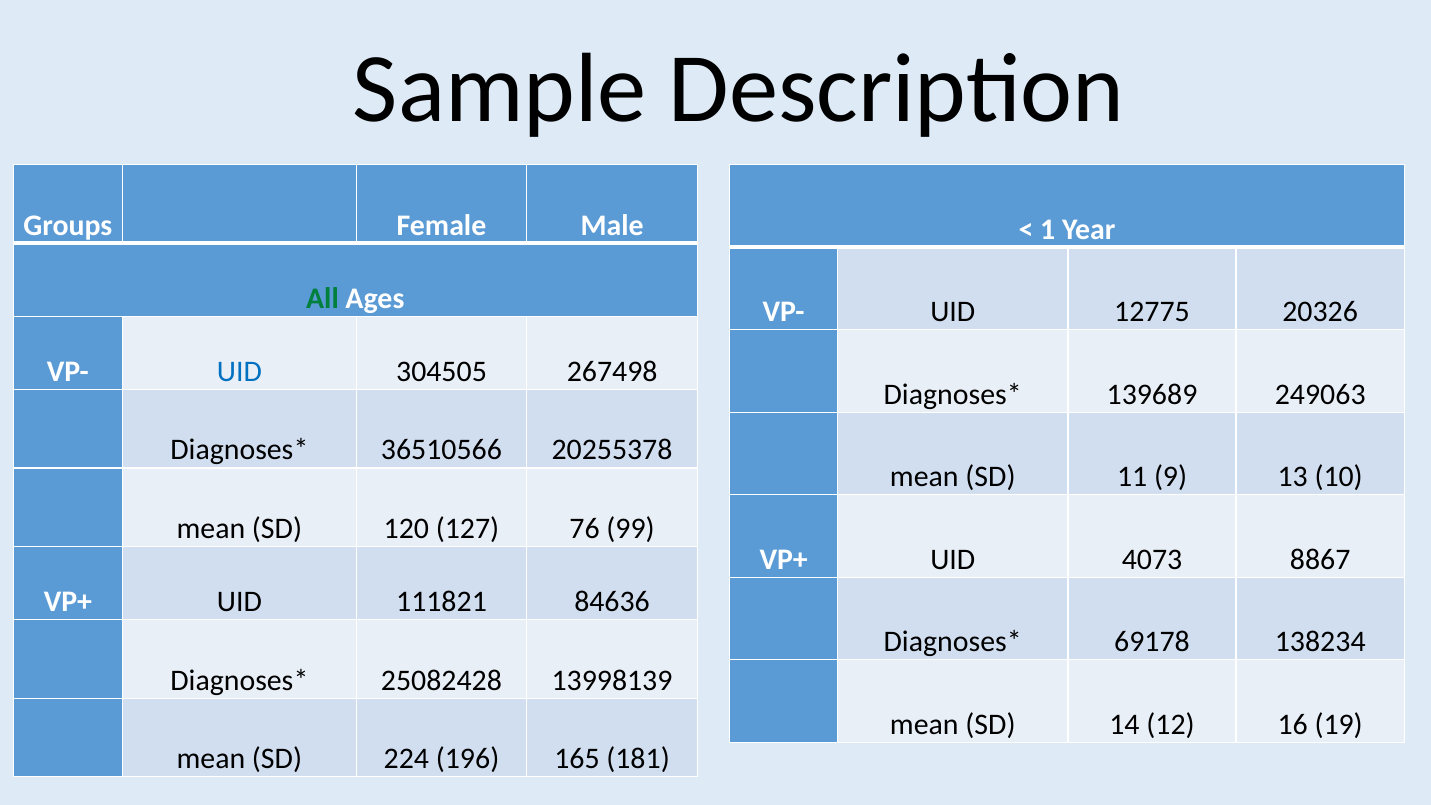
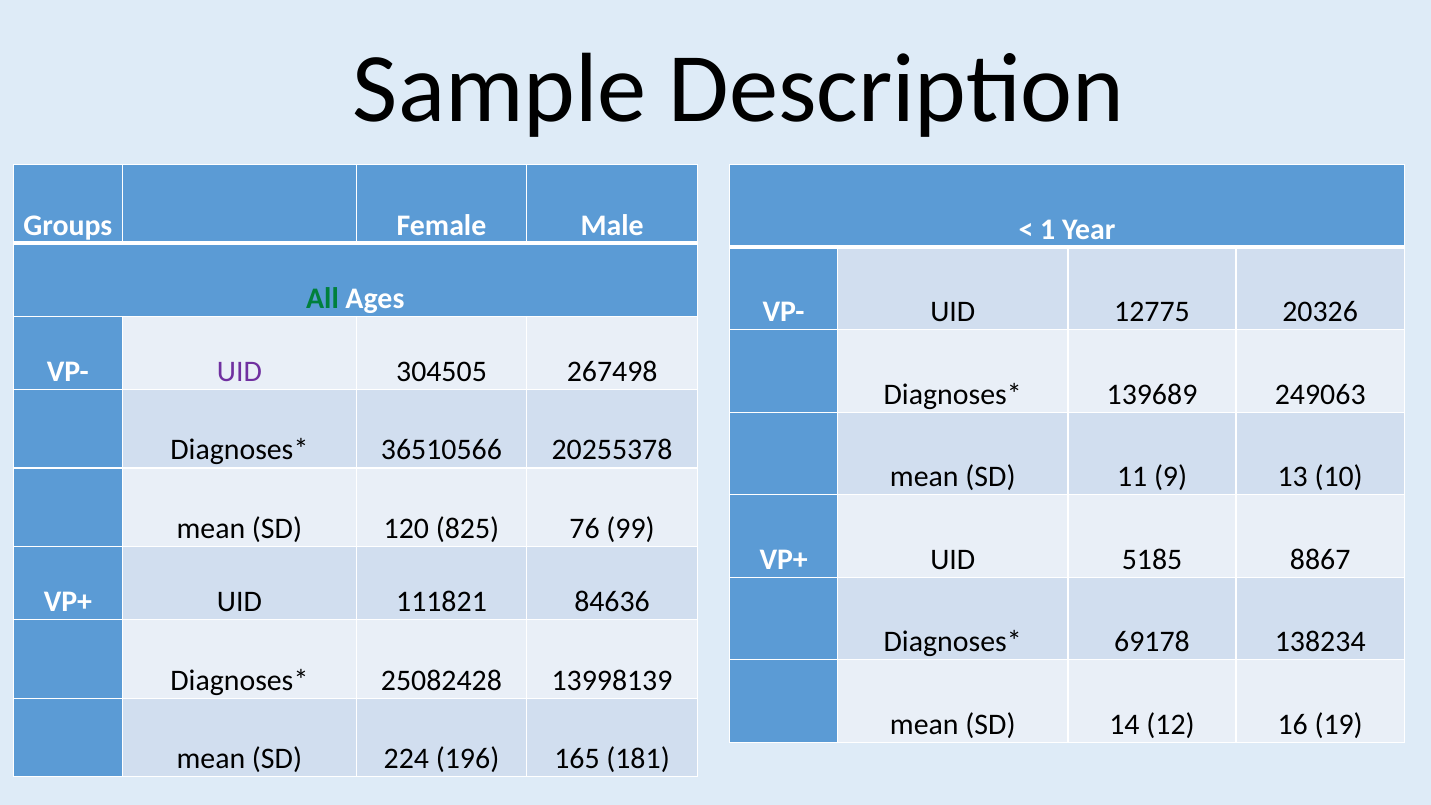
UID at (239, 372) colour: blue -> purple
127: 127 -> 825
4073: 4073 -> 5185
